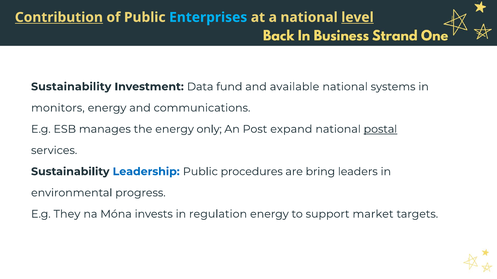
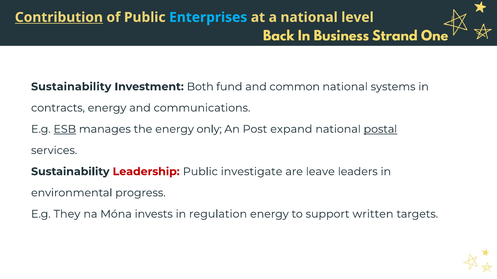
level underline: present -> none
Data: Data -> Both
available: available -> common
monitors: monitors -> contracts
ESB underline: none -> present
Leadership colour: blue -> red
procedures: procedures -> investigate
bring: bring -> leave
market: market -> written
